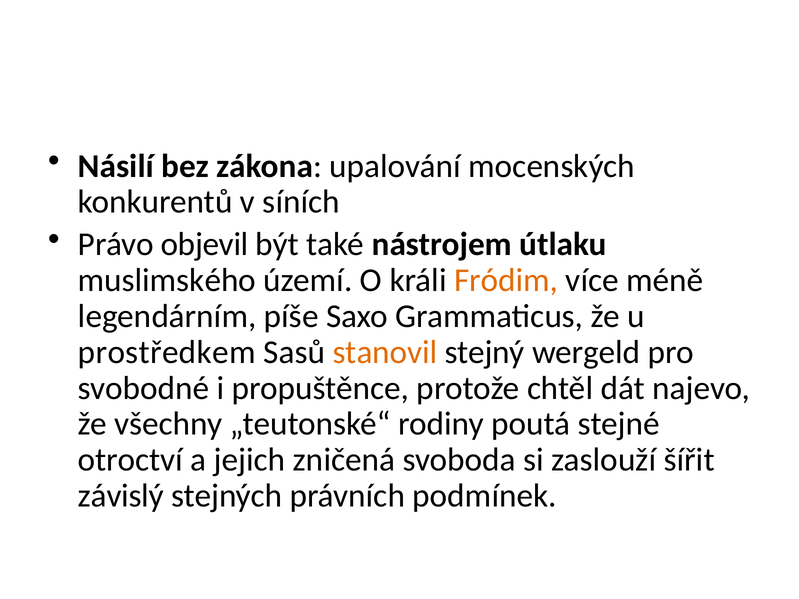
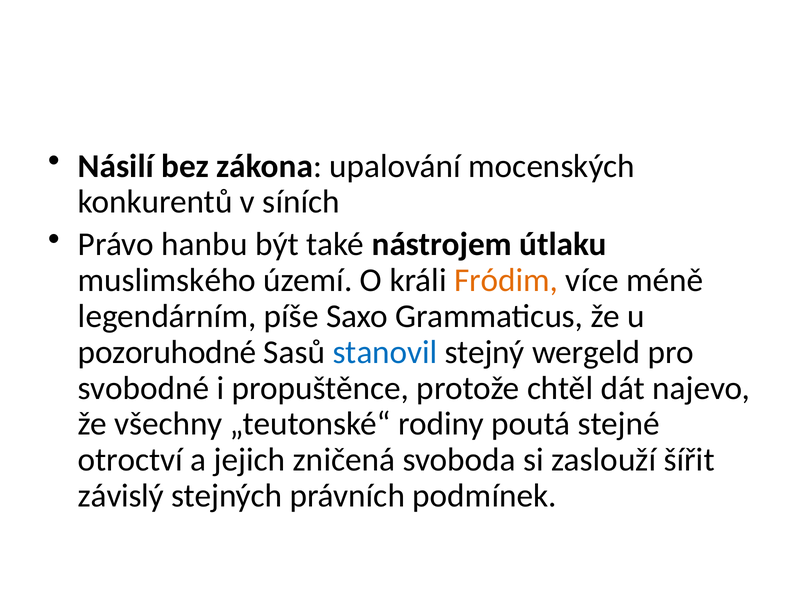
objevil: objevil -> hanbu
prostředkem: prostředkem -> pozoruhodné
stanovil colour: orange -> blue
